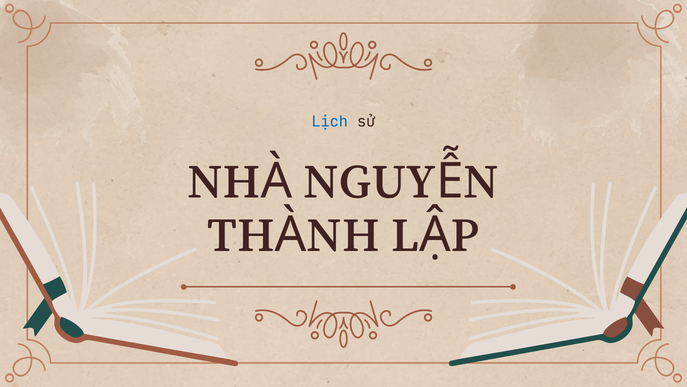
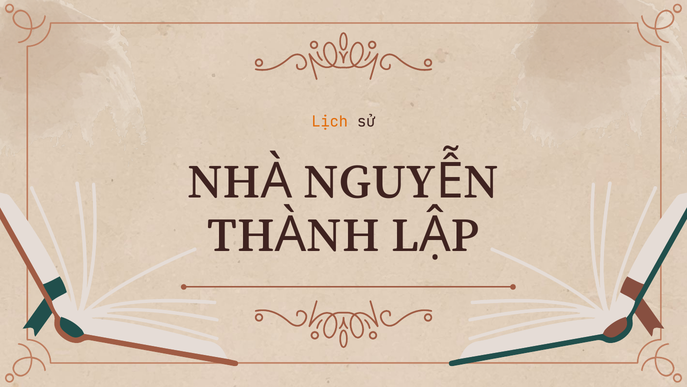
Lịch colour: blue -> orange
